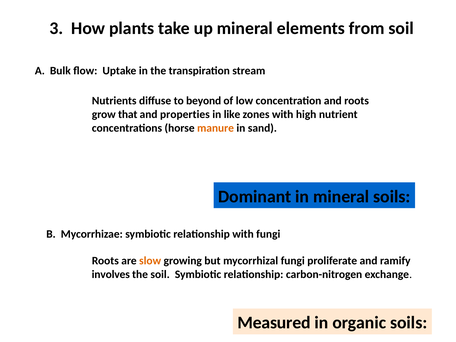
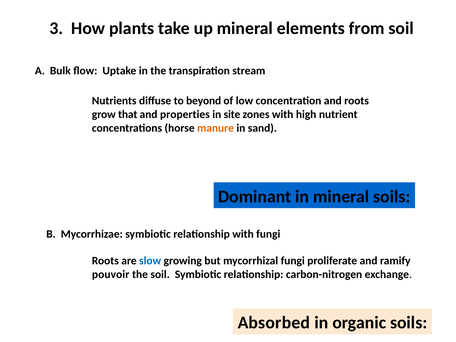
like: like -> site
slow colour: orange -> blue
involves: involves -> pouvoir
Measured: Measured -> Absorbed
